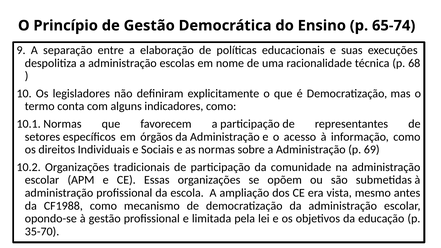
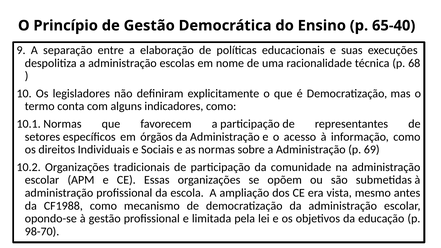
65-74: 65-74 -> 65-40
35-70: 35-70 -> 98-70
